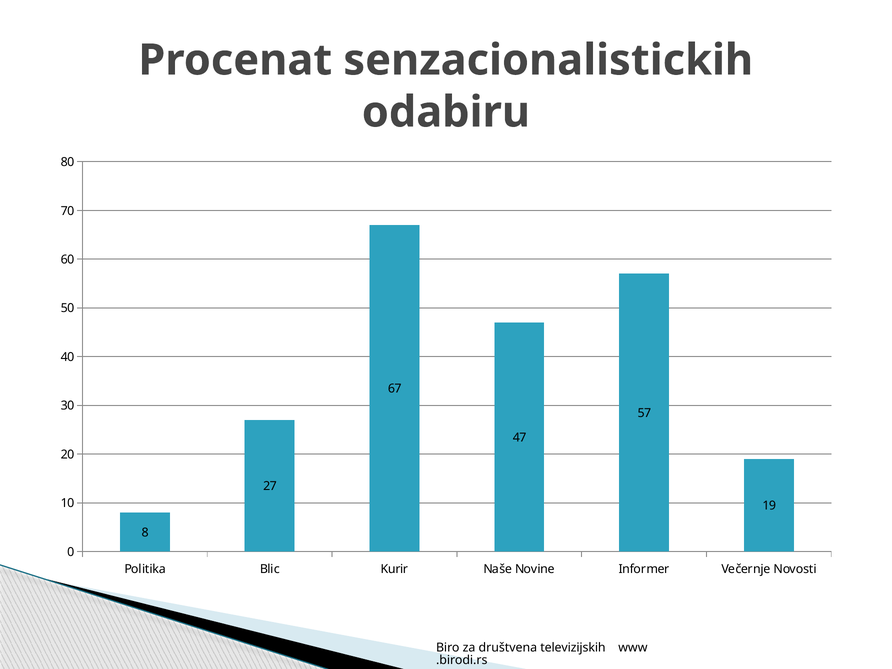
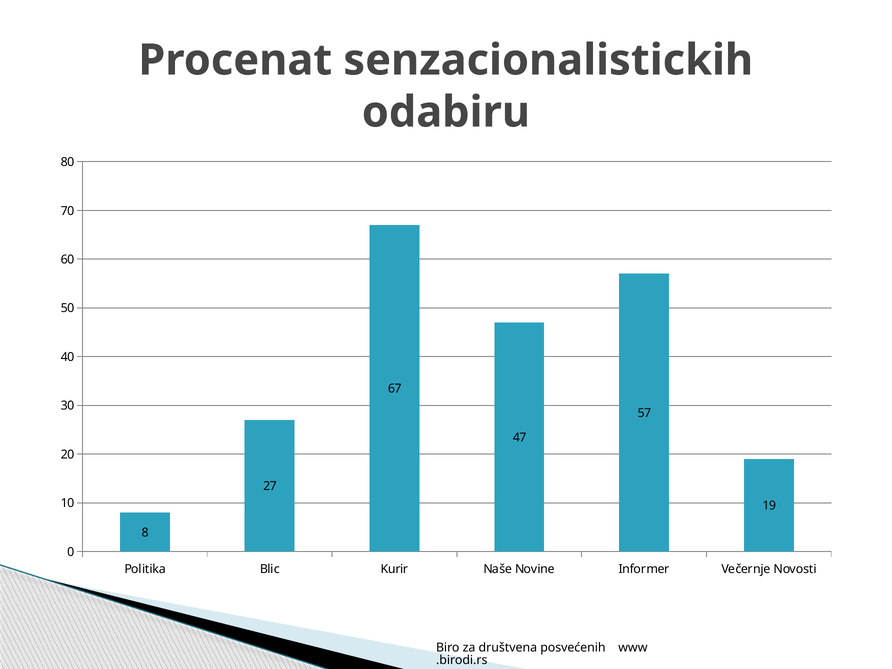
televizijskih: televizijskih -> posvećenih
